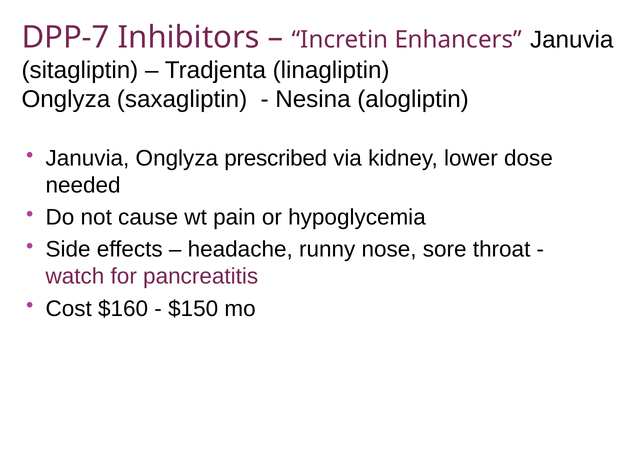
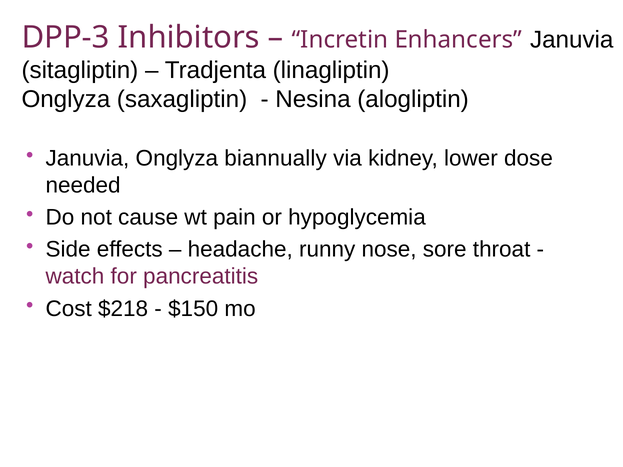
DPP-7: DPP-7 -> DPP-3
prescribed: prescribed -> biannually
$160: $160 -> $218
